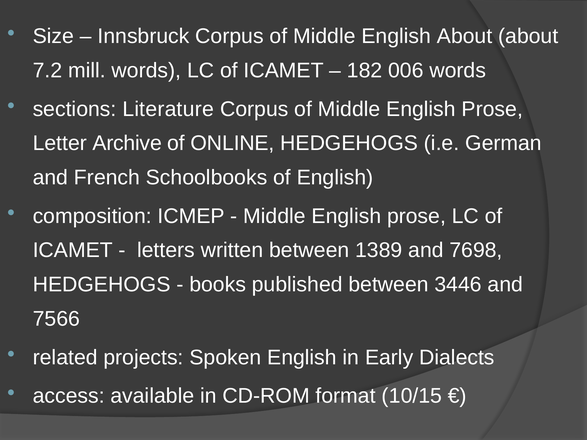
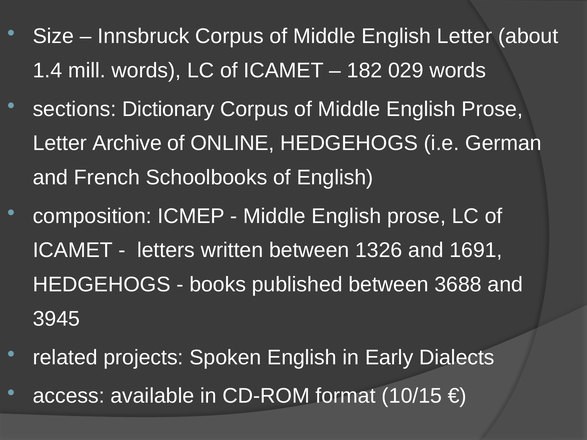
English About: About -> Letter
7.2: 7.2 -> 1.4
006: 006 -> 029
Literature: Literature -> Dictionary
1389: 1389 -> 1326
7698: 7698 -> 1691
3446: 3446 -> 3688
7566: 7566 -> 3945
